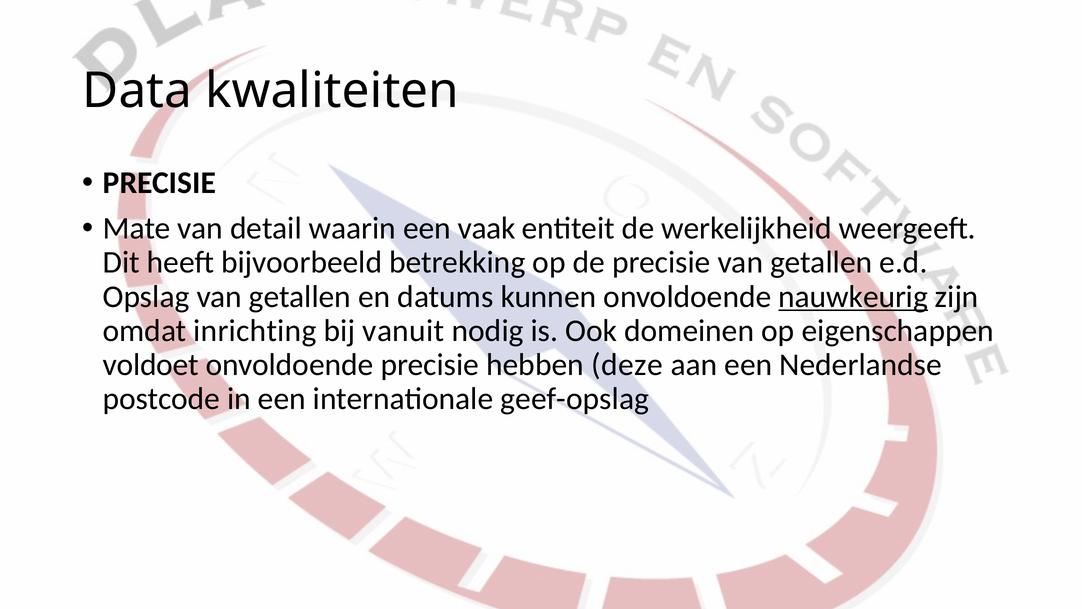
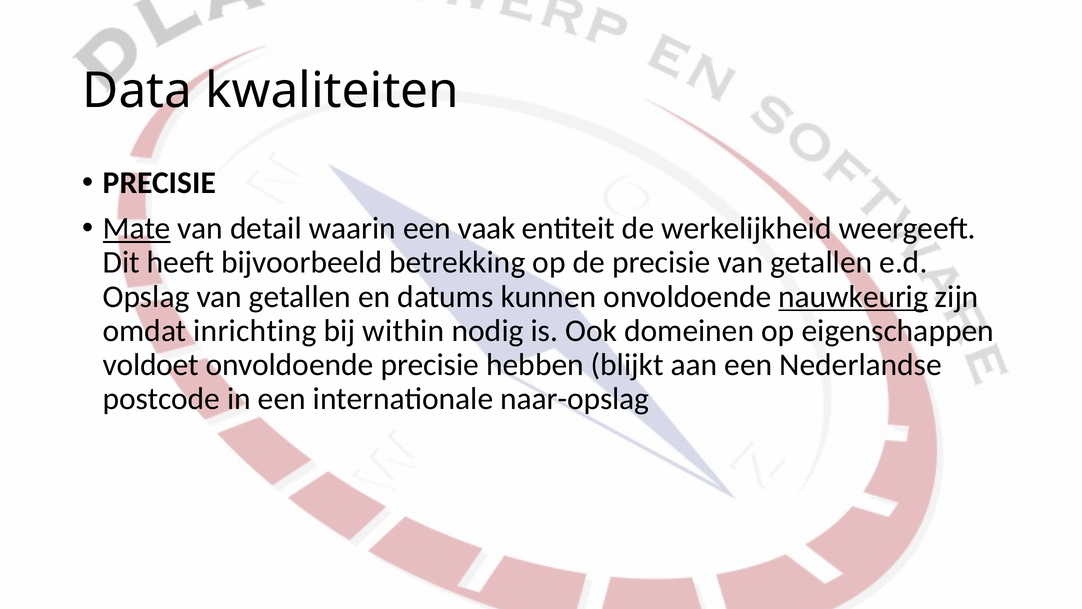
Mate underline: none -> present
vanuit: vanuit -> within
deze: deze -> blijkt
geef-opslag: geef-opslag -> naar-opslag
